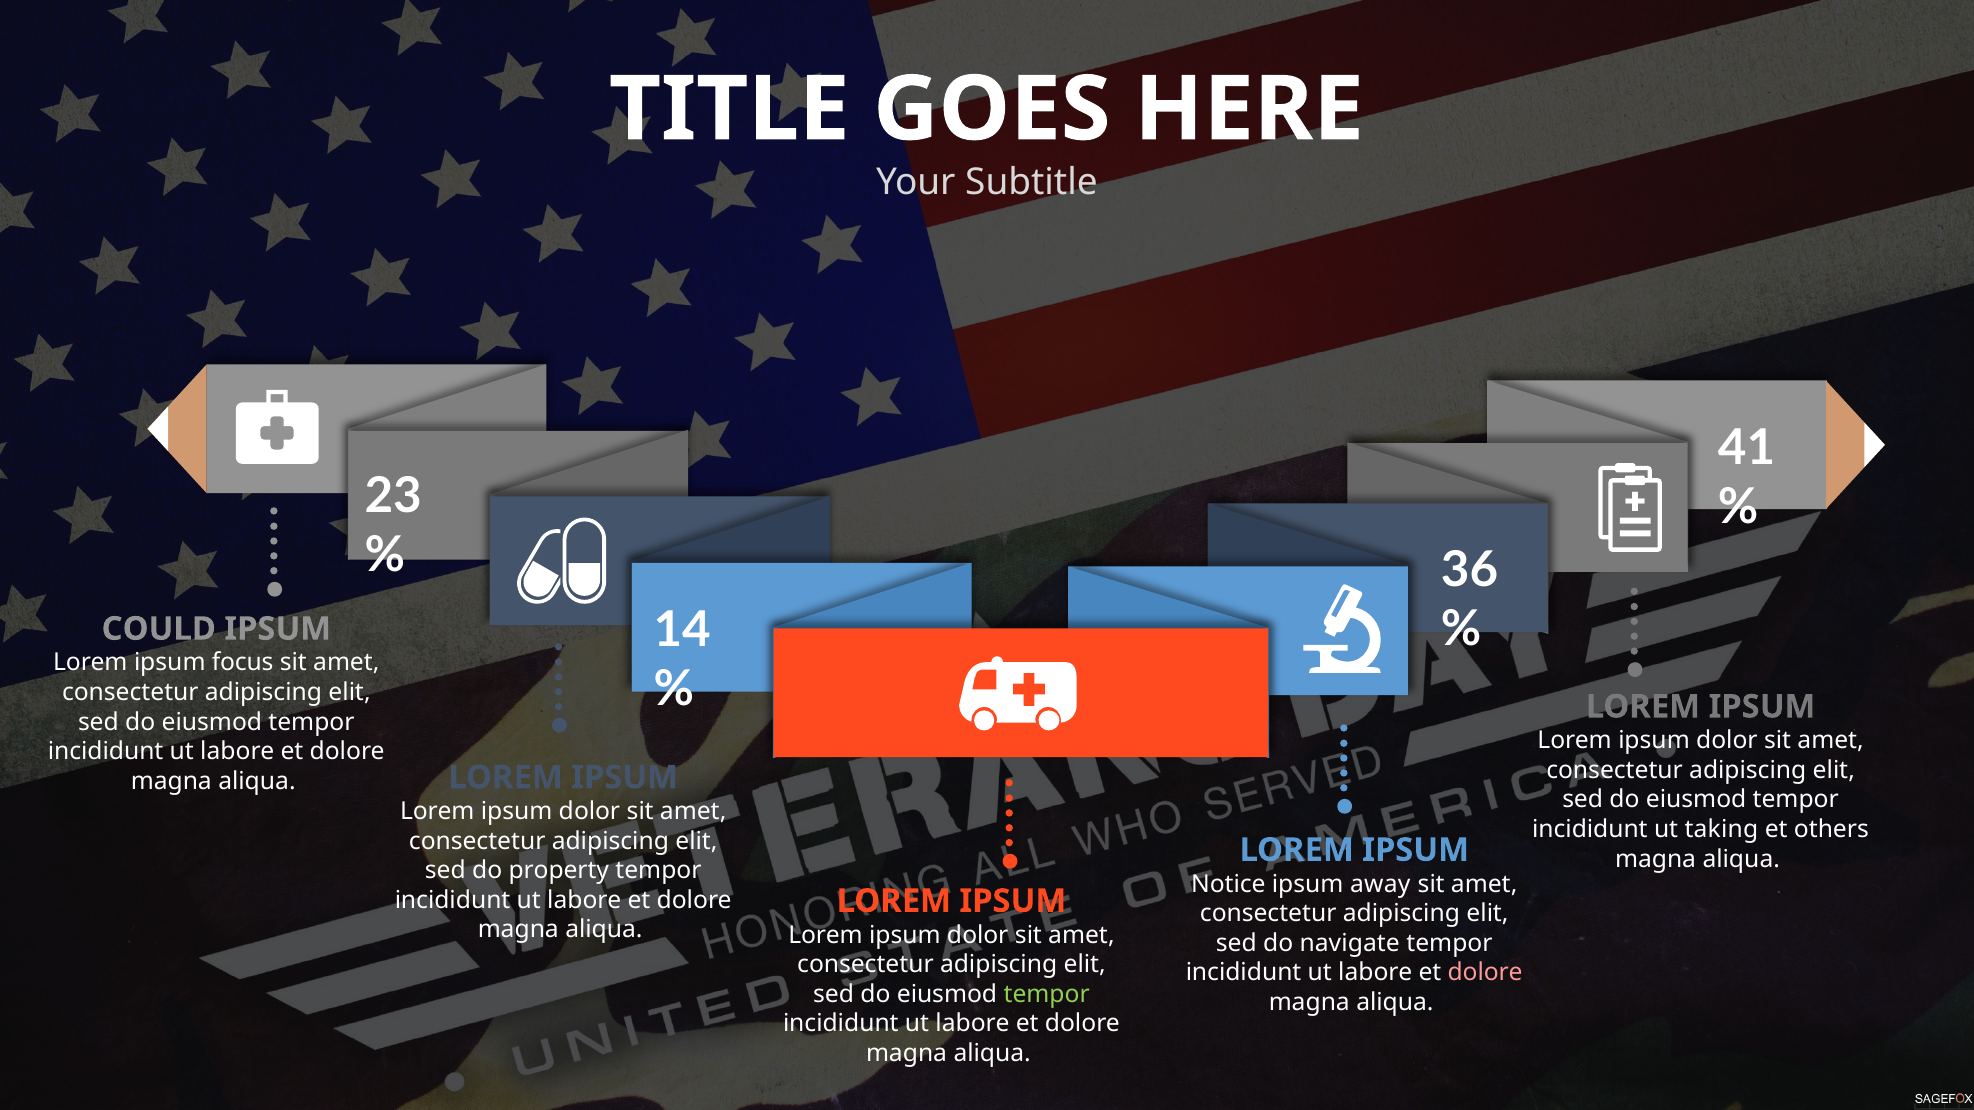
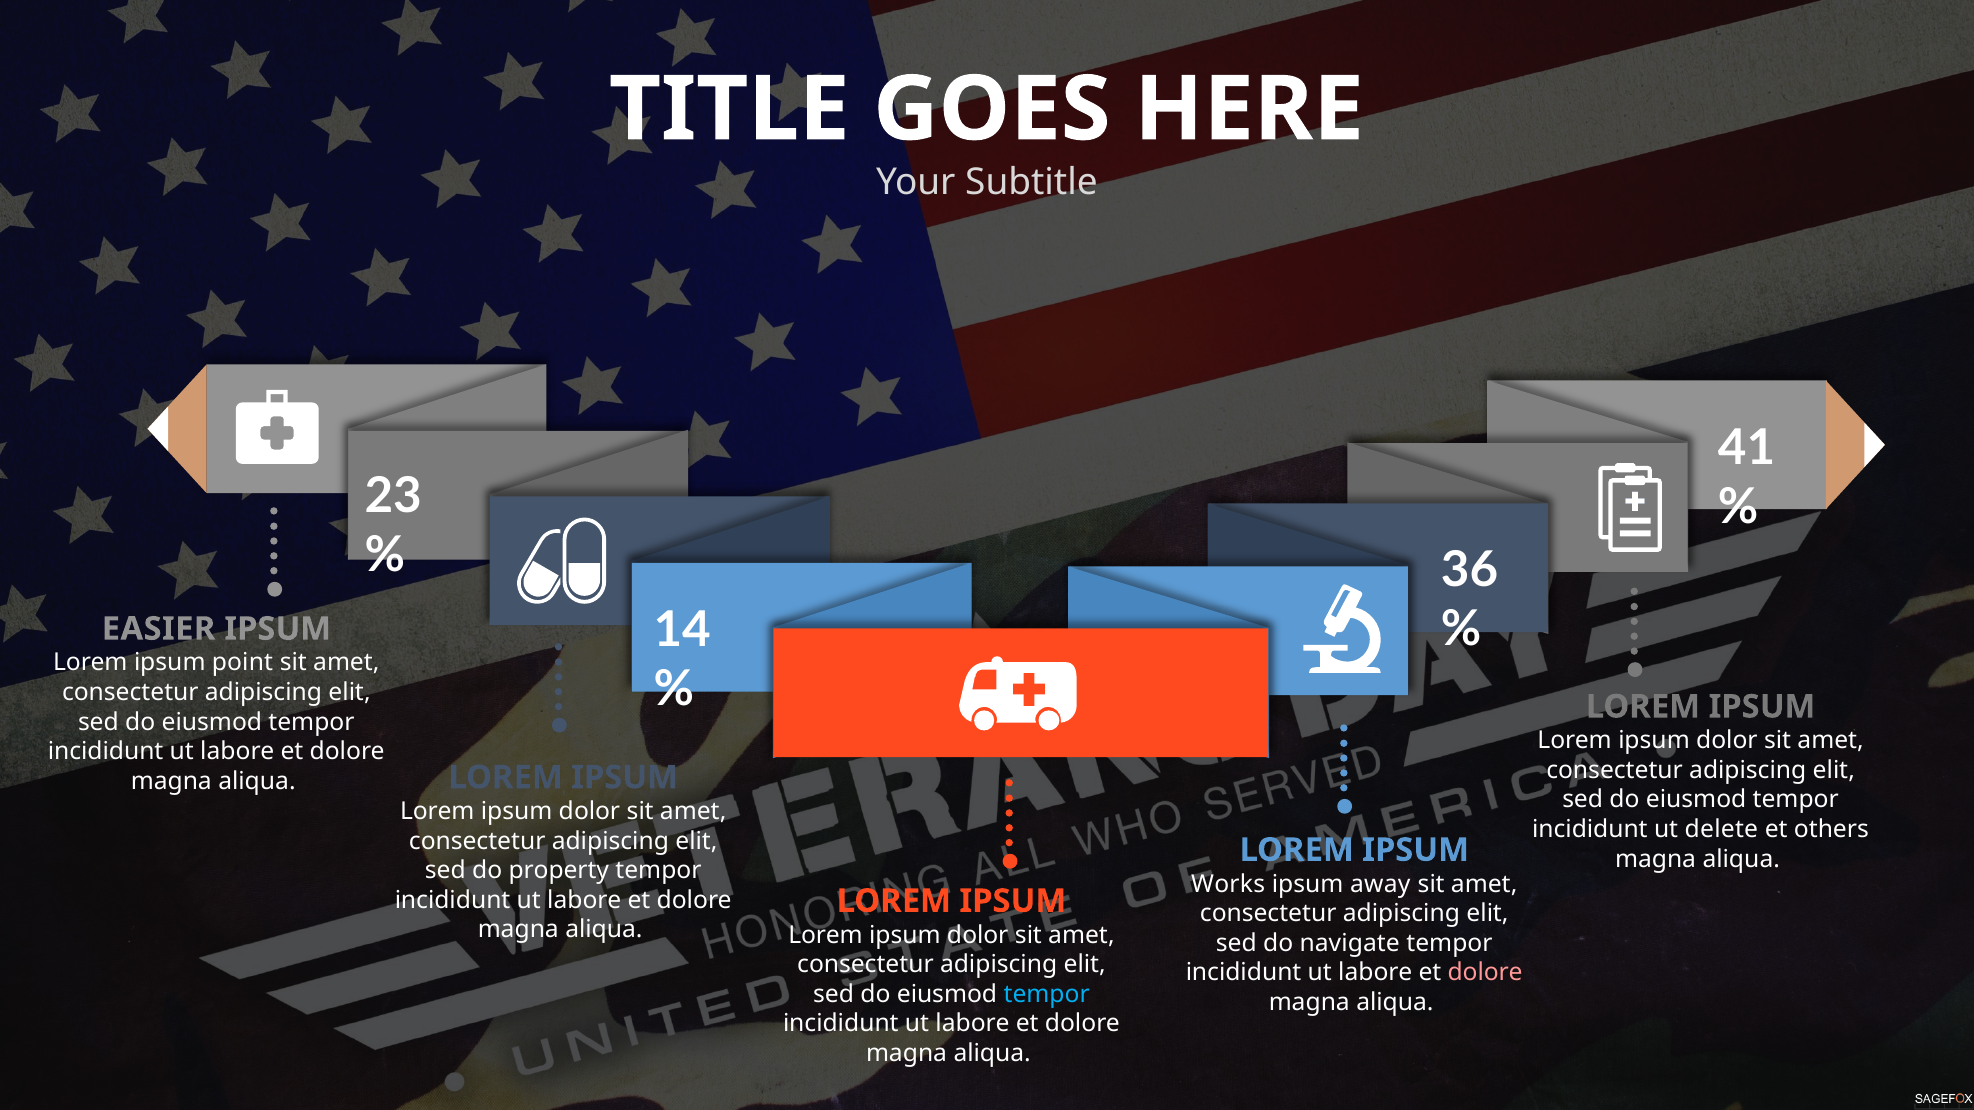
COULD: COULD -> EASIER
focus: focus -> point
taking: taking -> delete
Notice: Notice -> Works
tempor at (1047, 995) colour: light green -> light blue
